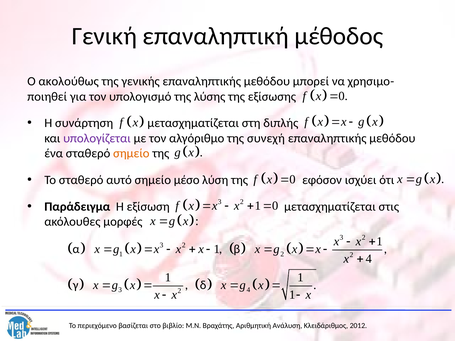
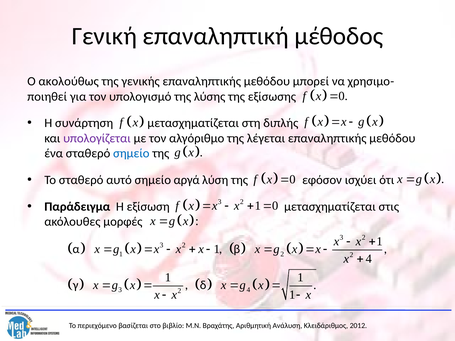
συνεχή: συνεχή -> λέγεται
σημείο at (131, 154) colour: orange -> blue
μέσο: μέσο -> αργά
